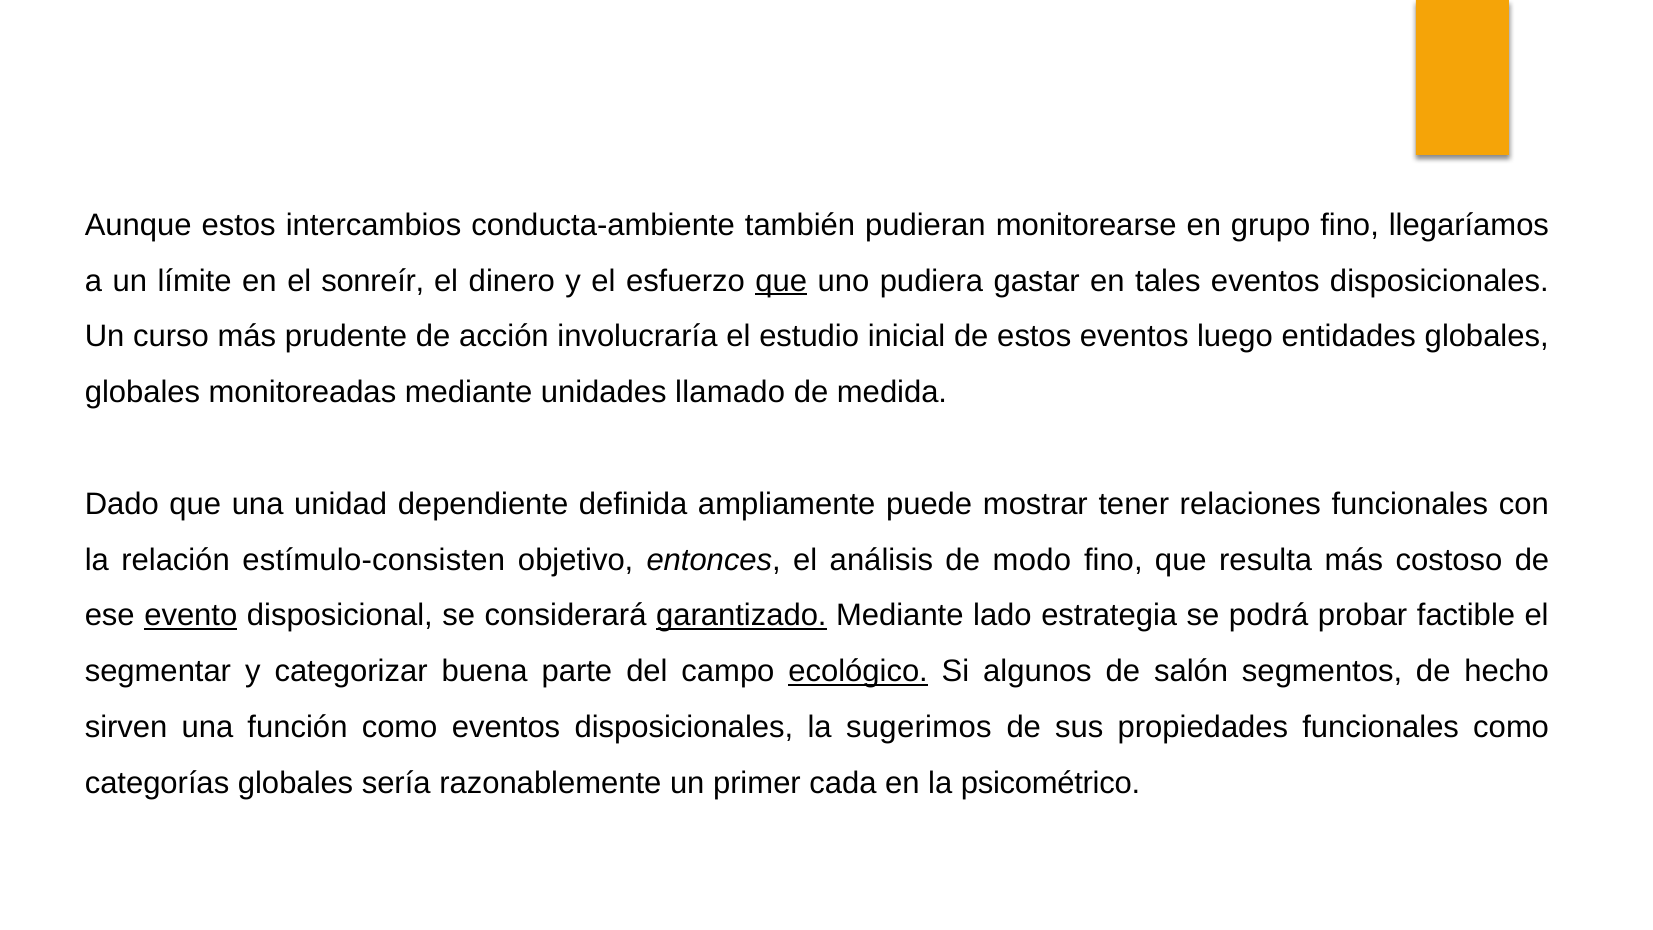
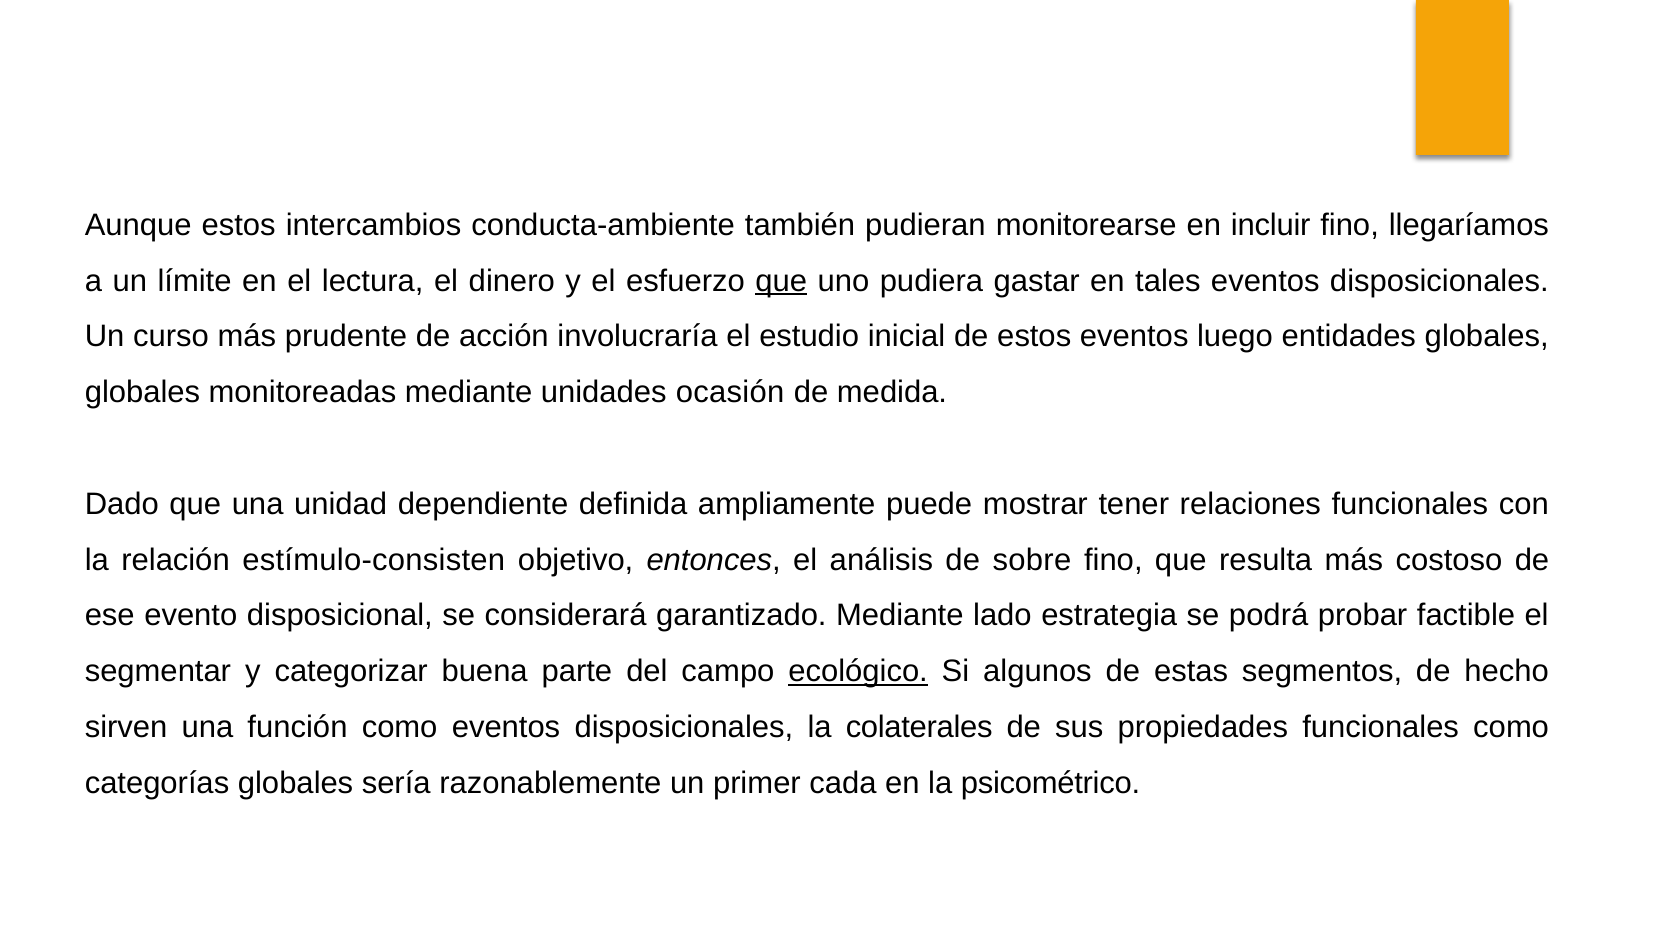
grupo: grupo -> incluir
sonreír: sonreír -> lectura
llamado: llamado -> ocasión
modo: modo -> sobre
evento underline: present -> none
garantizado underline: present -> none
salón: salón -> estas
sugerimos: sugerimos -> colaterales
